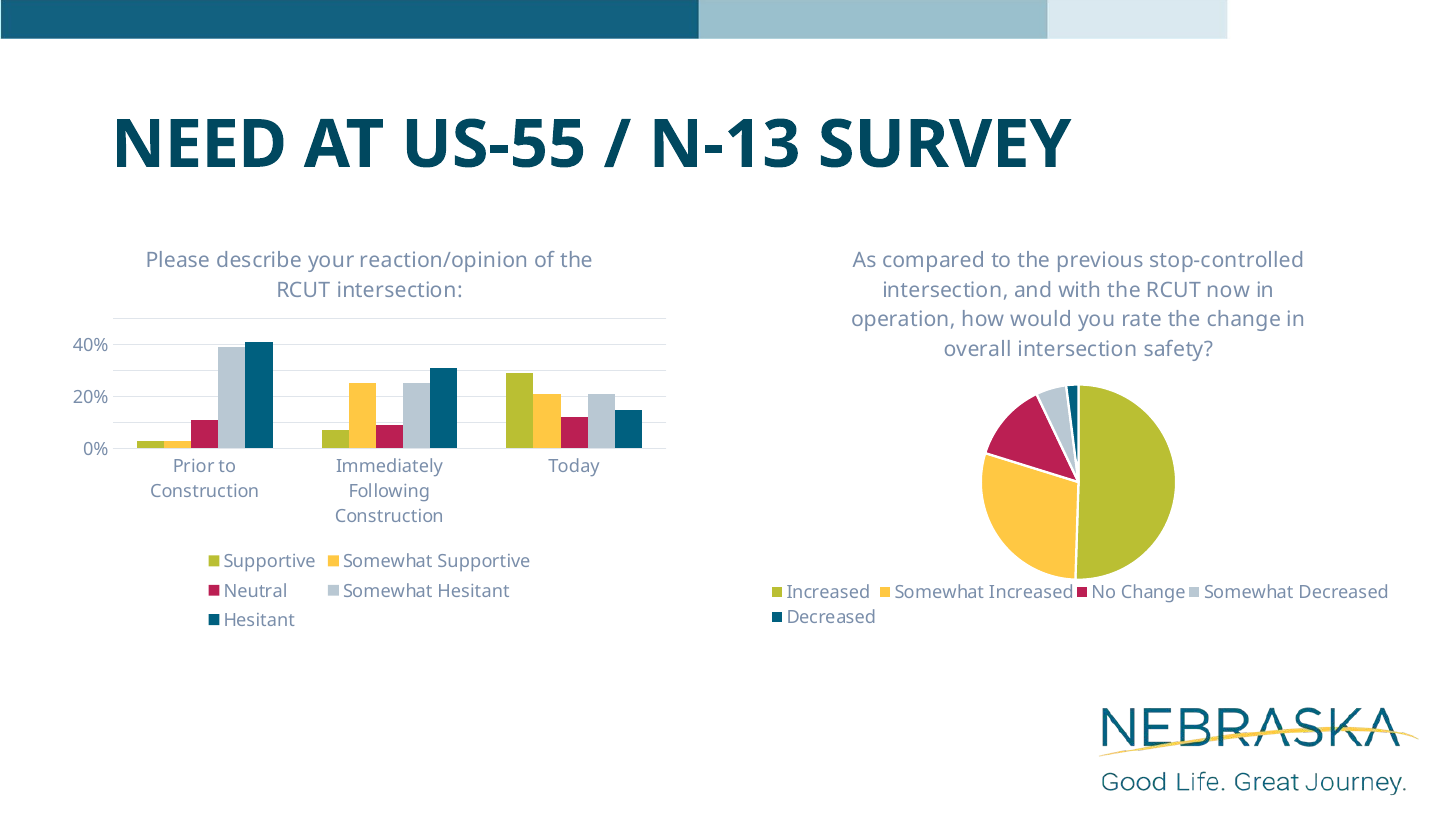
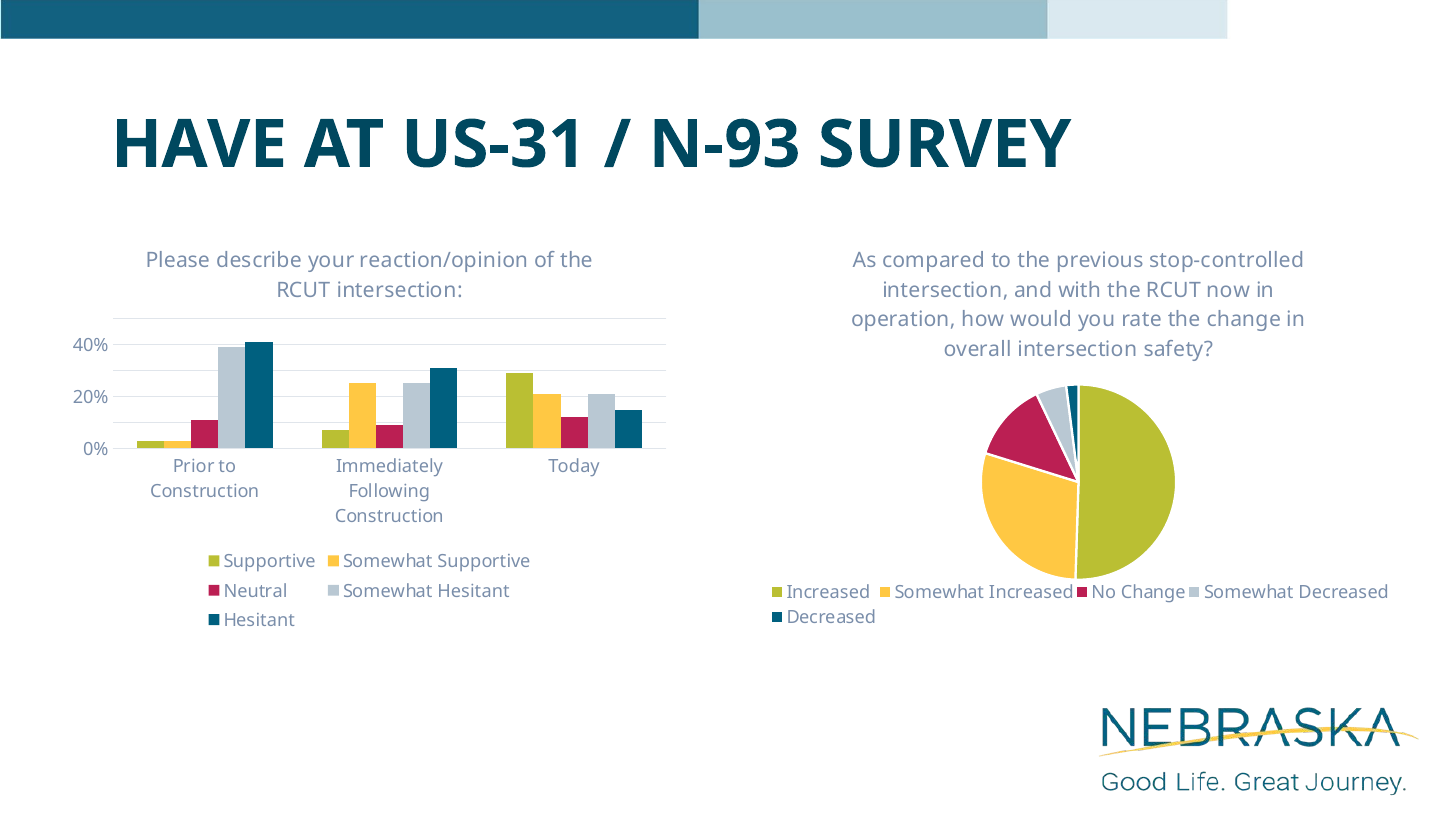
NEED: NEED -> HAVE
US-55: US-55 -> US-31
N-13: N-13 -> N-93
